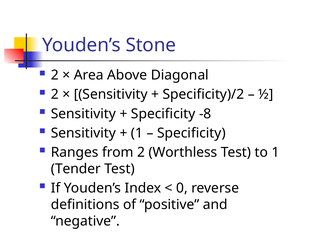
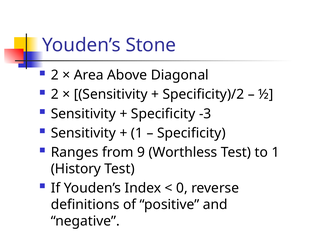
-8: -8 -> -3
from 2: 2 -> 9
Tender: Tender -> History
